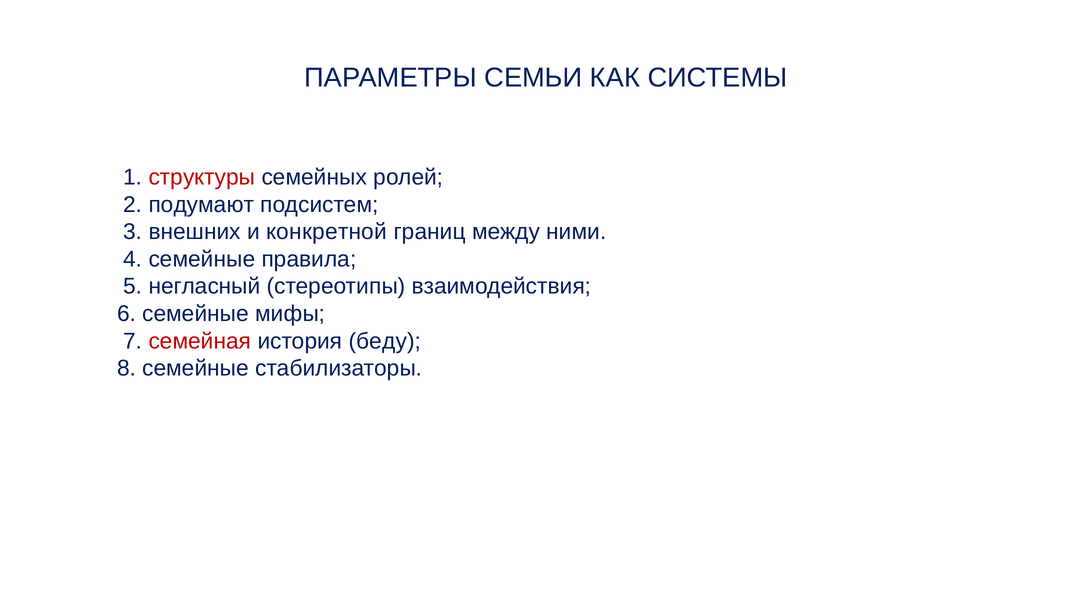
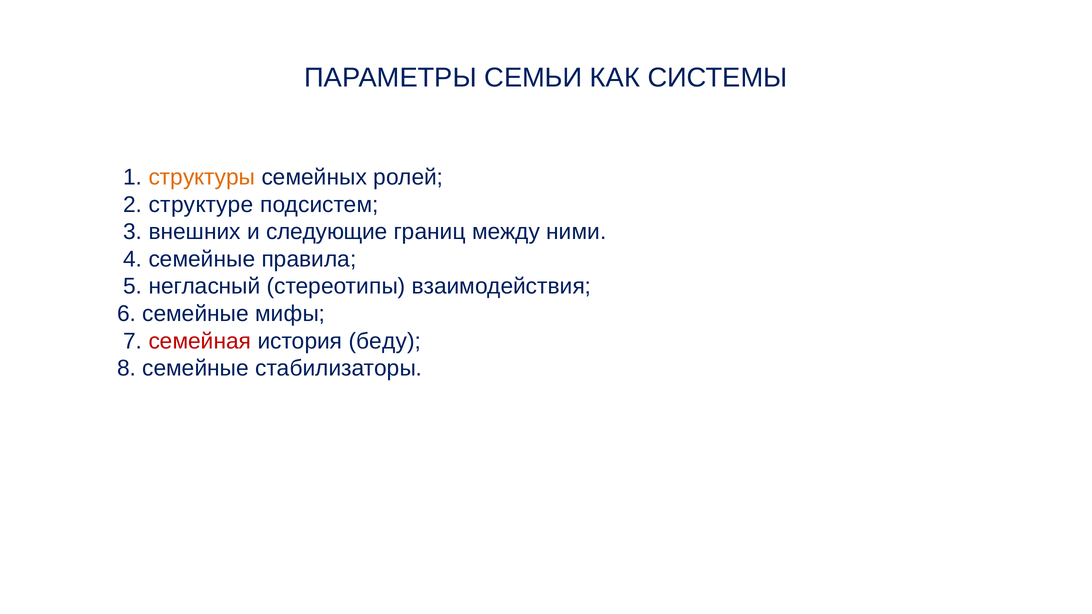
структуры colour: red -> orange
подумают: подумают -> структуре
конкретной: конкретной -> следующие
